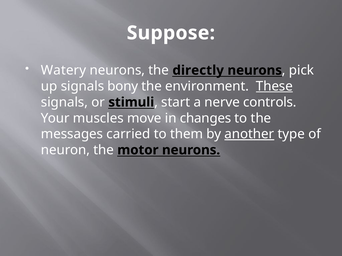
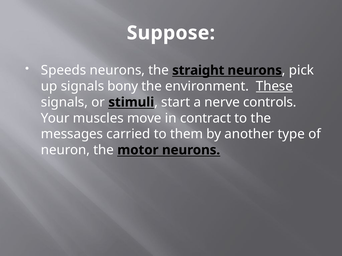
Watery: Watery -> Speeds
directly: directly -> straight
changes: changes -> contract
another underline: present -> none
